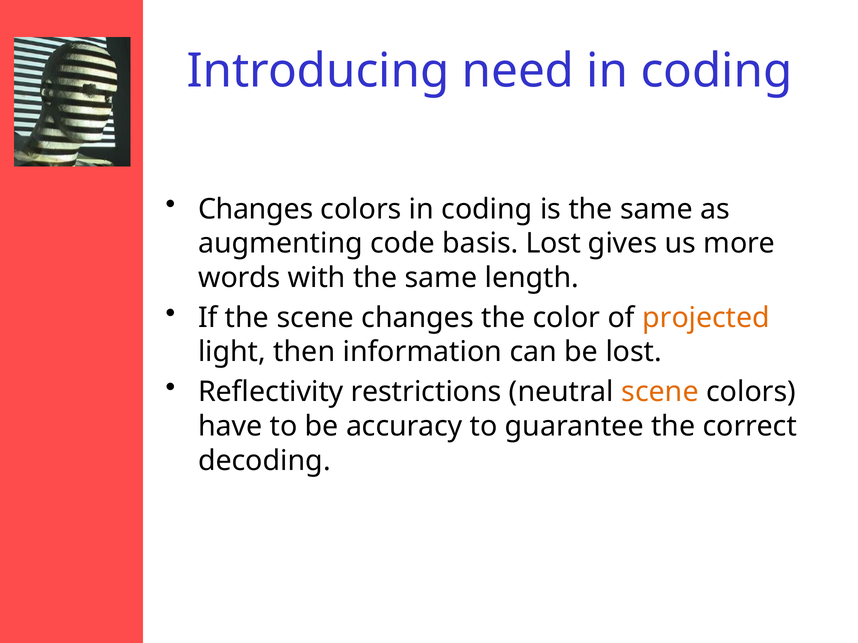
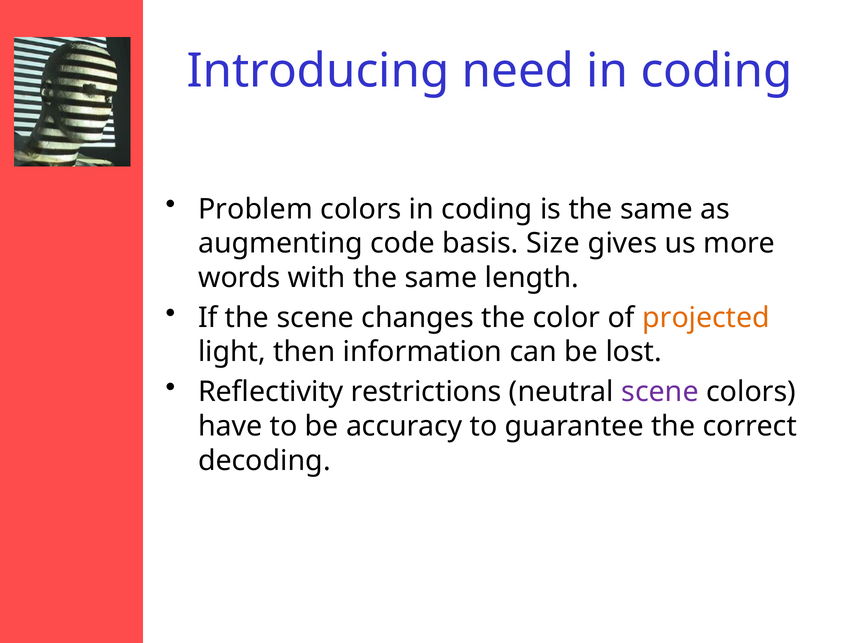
Changes at (256, 209): Changes -> Problem
basis Lost: Lost -> Size
scene at (660, 392) colour: orange -> purple
